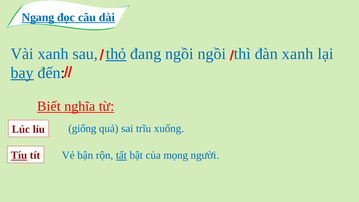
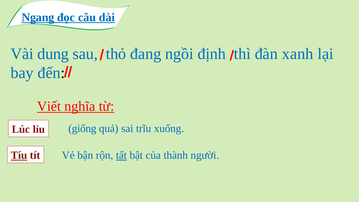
Vài xanh: xanh -> dung
thỏ underline: present -> none
ngồi ngồi: ngồi -> định
bay underline: present -> none
Biết: Biết -> Viết
mọng: mọng -> thành
